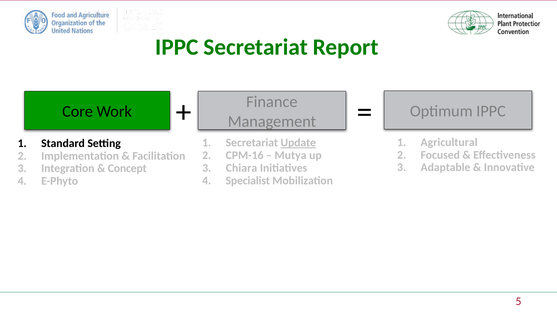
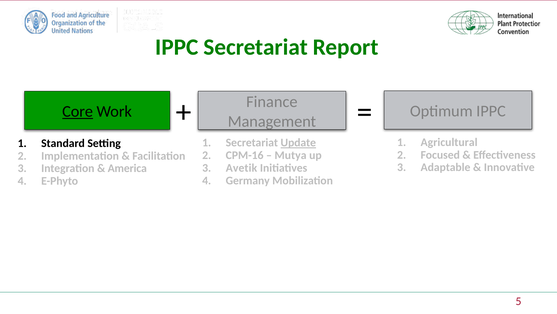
Core underline: none -> present
Chiara: Chiara -> Avetik
Concept: Concept -> America
Specialist: Specialist -> Germany
